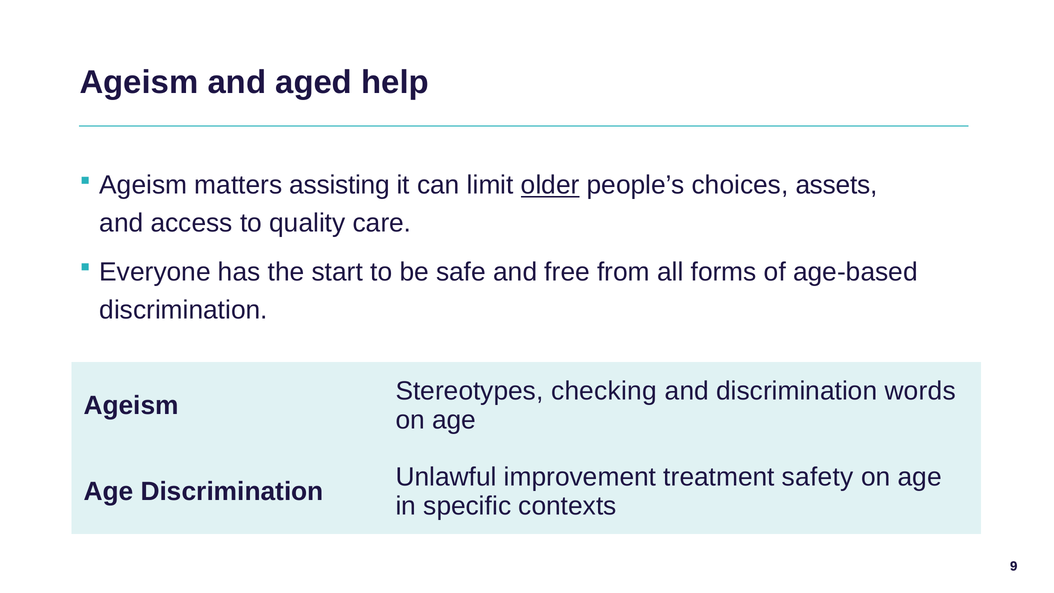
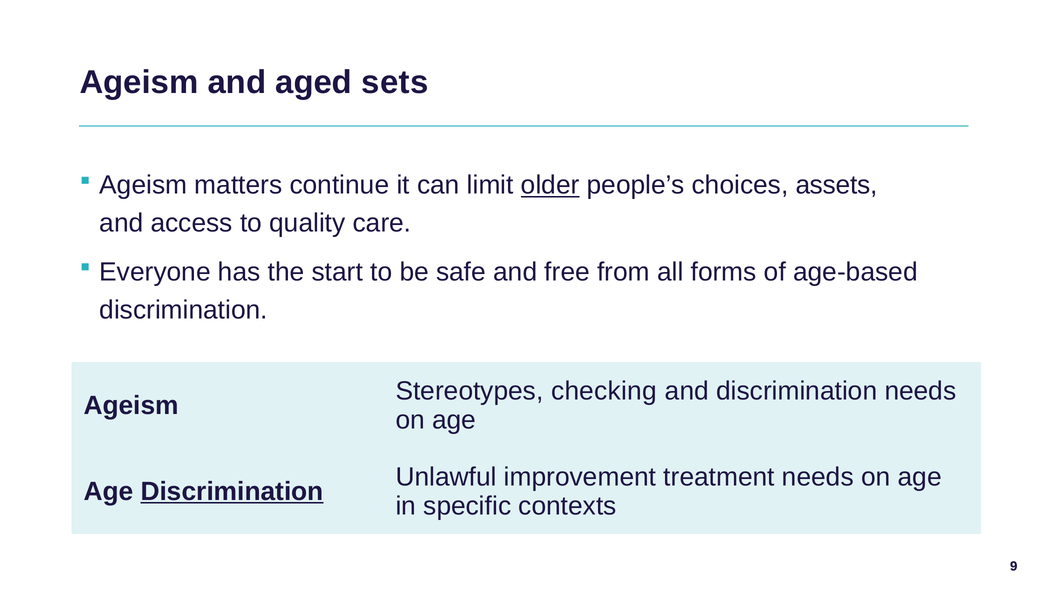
help: help -> sets
assisting: assisting -> continue
discrimination words: words -> needs
treatment safety: safety -> needs
Discrimination at (232, 491) underline: none -> present
